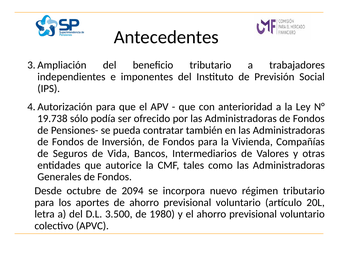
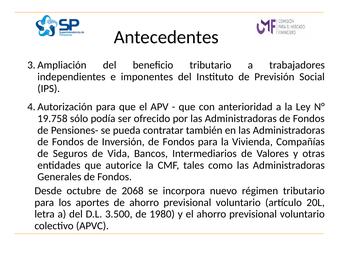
19.738: 19.738 -> 19.758
2094: 2094 -> 2068
